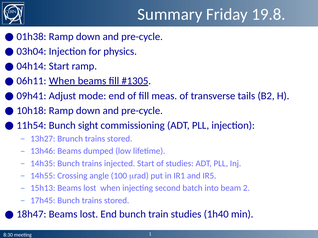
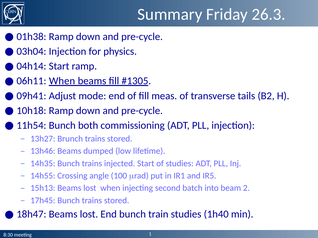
19.8: 19.8 -> 26.3
sight: sight -> both
